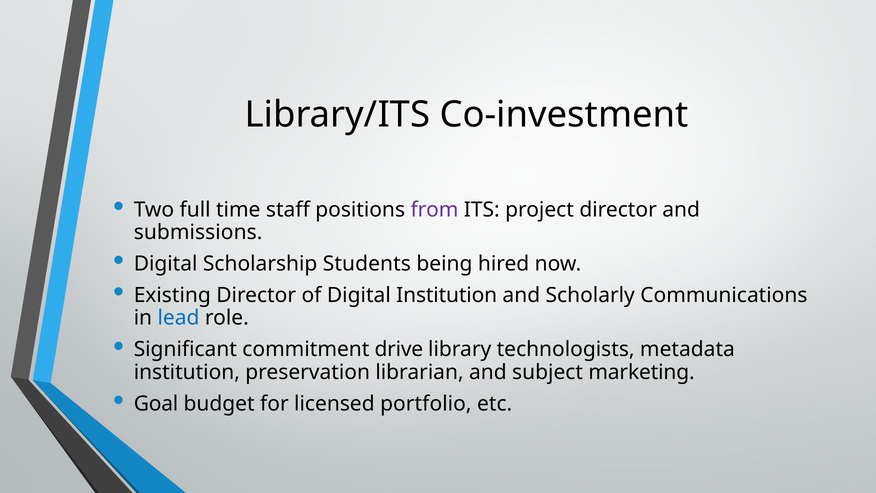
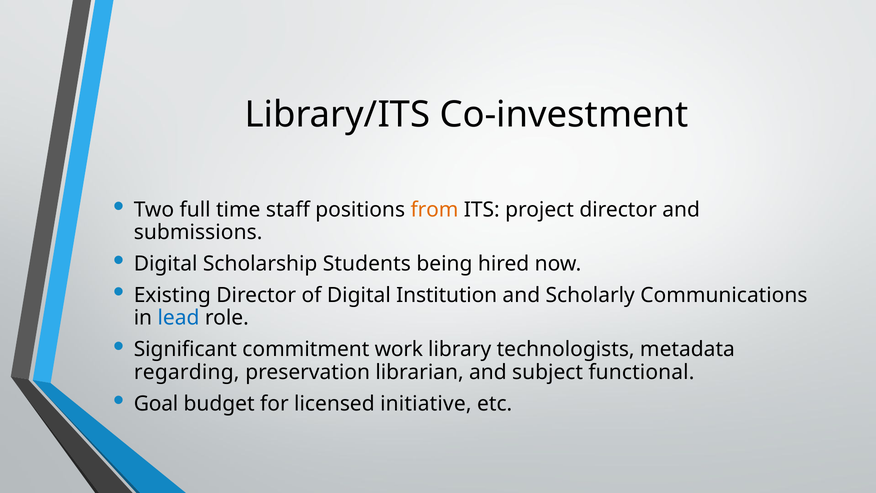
from colour: purple -> orange
drive: drive -> work
institution at (187, 372): institution -> regarding
marketing: marketing -> functional
portfolio: portfolio -> initiative
